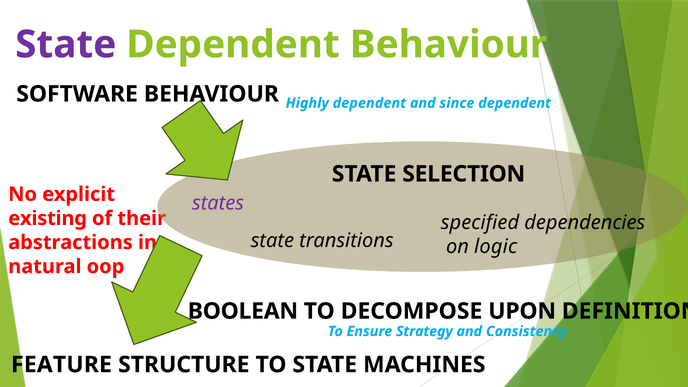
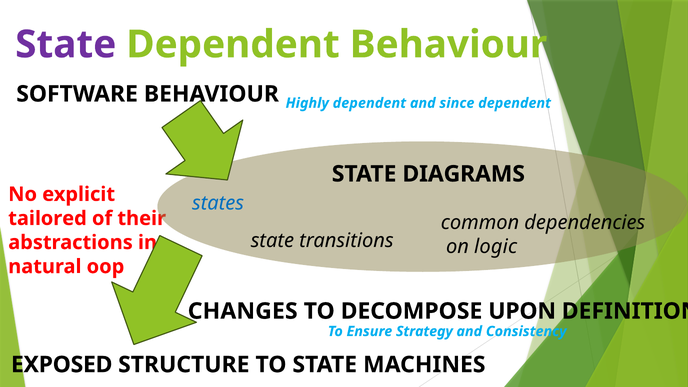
SELECTION: SELECTION -> DIAGRAMS
states colour: purple -> blue
existing: existing -> tailored
specified: specified -> common
BOOLEAN: BOOLEAN -> CHANGES
FEATURE: FEATURE -> EXPOSED
